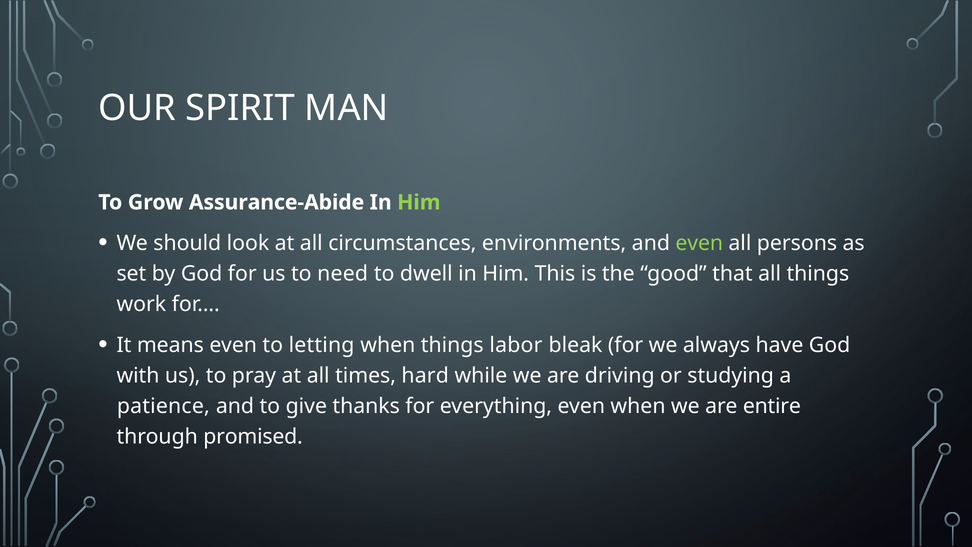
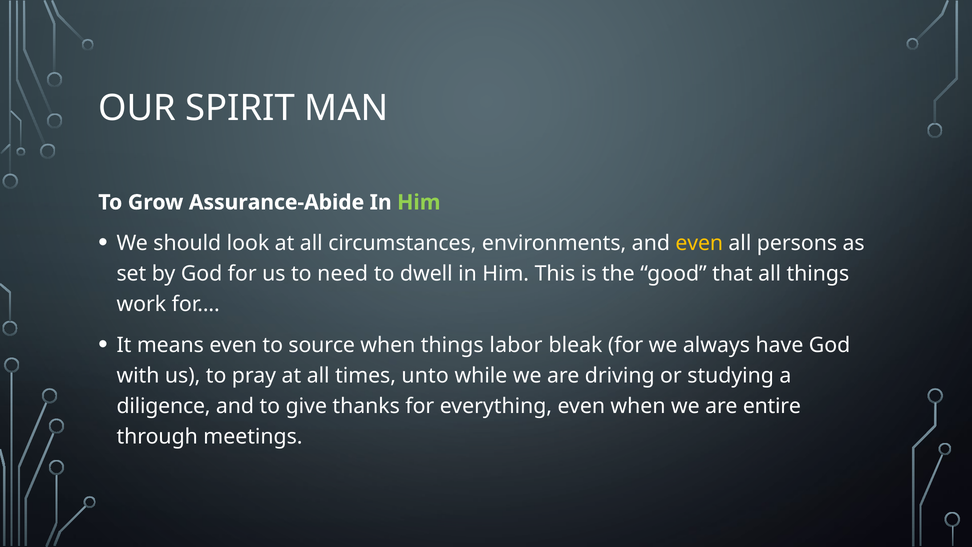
even at (699, 243) colour: light green -> yellow
letting: letting -> source
hard: hard -> unto
patience: patience -> diligence
promised: promised -> meetings
